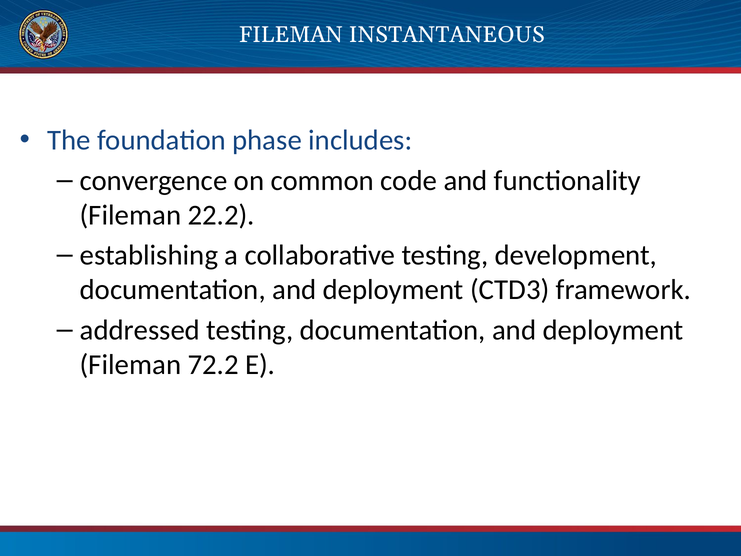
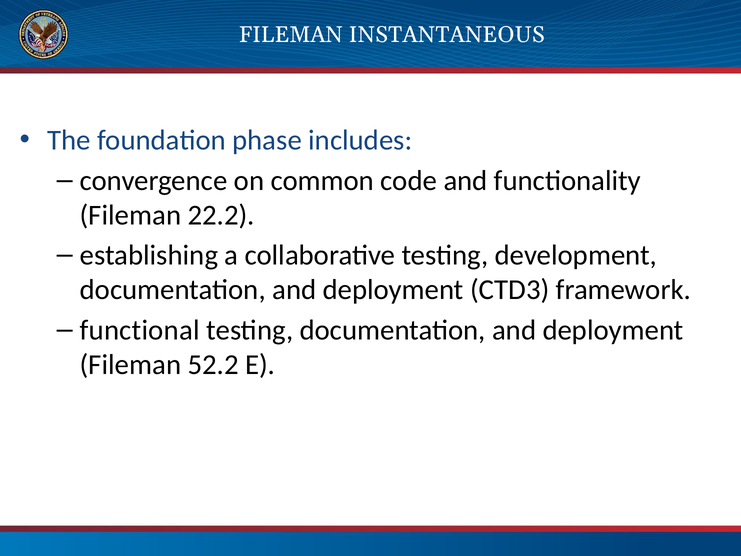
addressed: addressed -> functional
72.2: 72.2 -> 52.2
